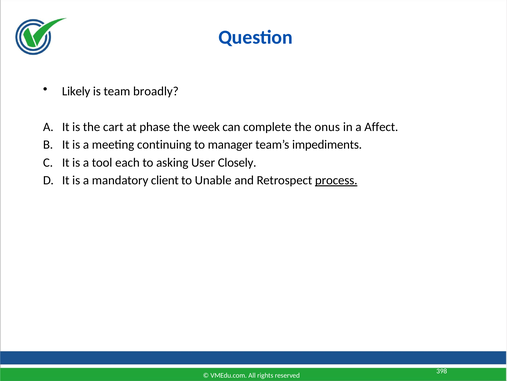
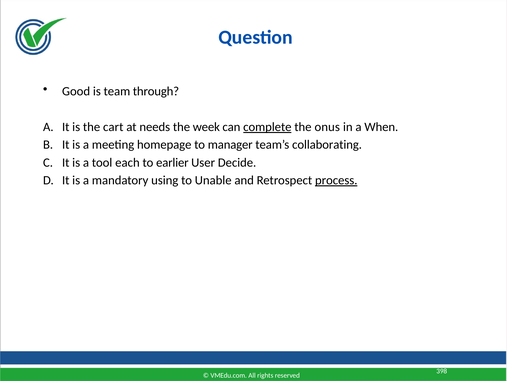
Likely: Likely -> Good
broadly: broadly -> through
phase: phase -> needs
complete underline: none -> present
Affect: Affect -> When
continuing: continuing -> homepage
impediments: impediments -> collaborating
asking: asking -> earlier
Closely: Closely -> Decide
client: client -> using
